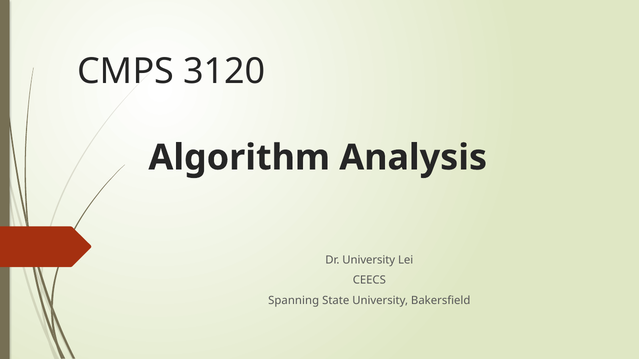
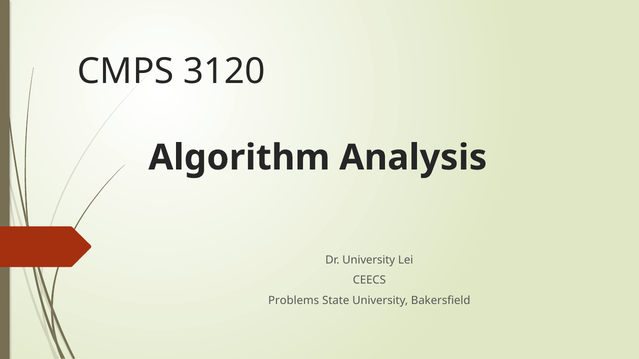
Spanning: Spanning -> Problems
